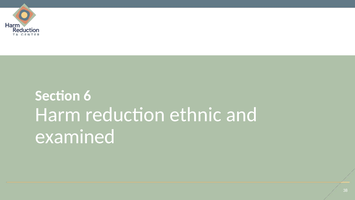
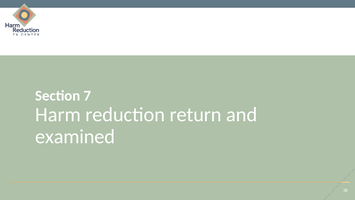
6: 6 -> 7
ethnic: ethnic -> return
